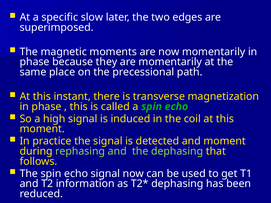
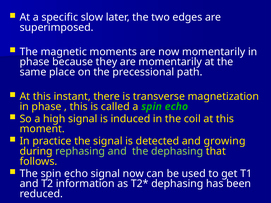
and moment: moment -> growing
